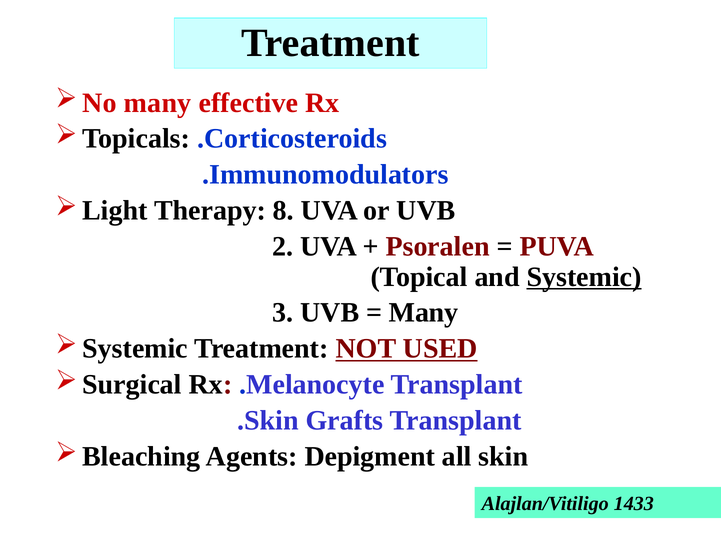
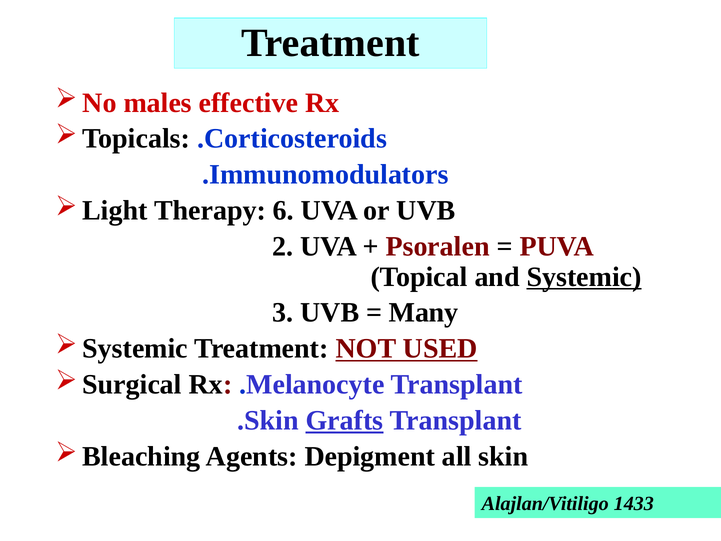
many at (158, 103): many -> males
8: 8 -> 6
Grafts underline: none -> present
